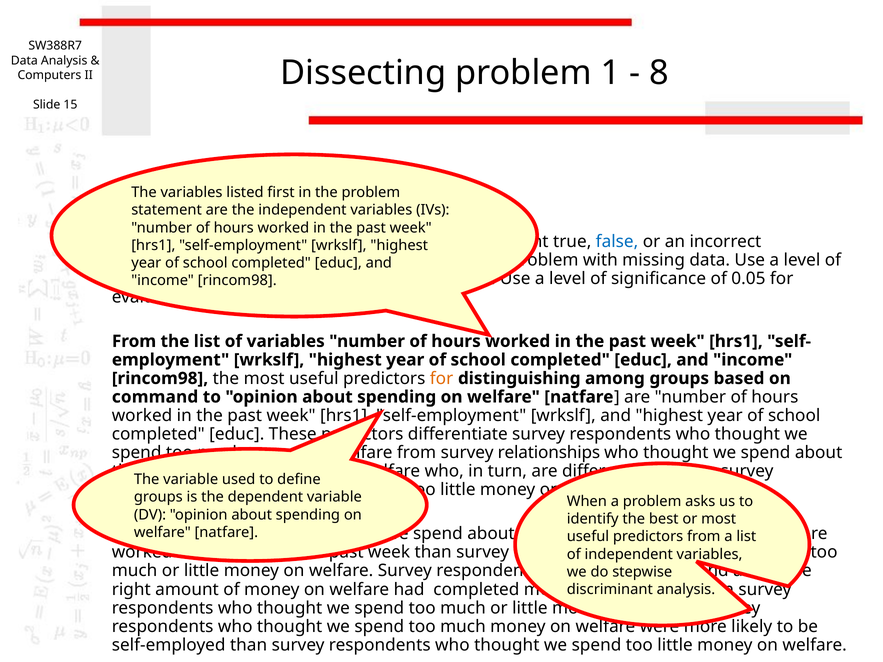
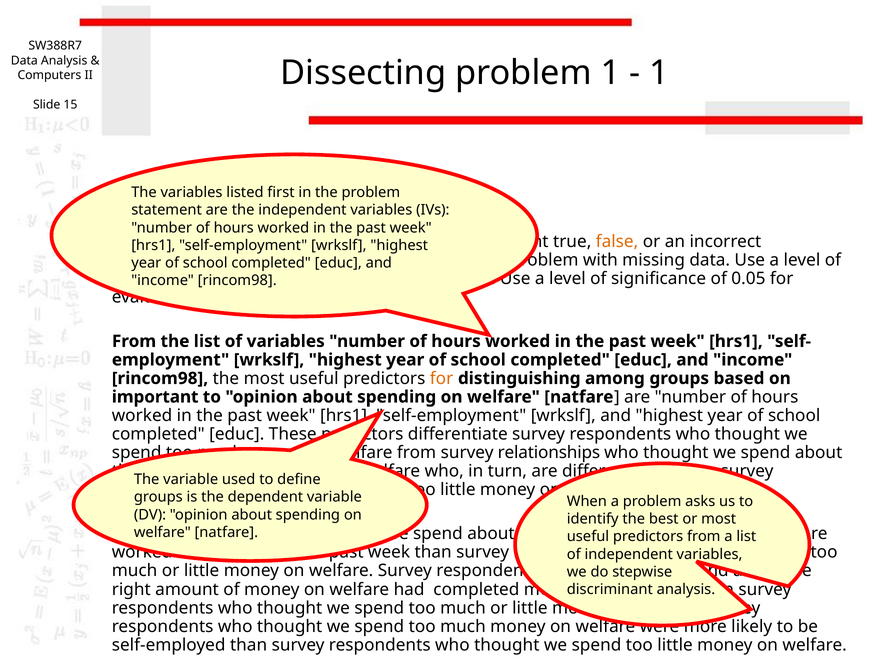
8 at (659, 73): 8 -> 1
false colour: blue -> orange
command: command -> important
